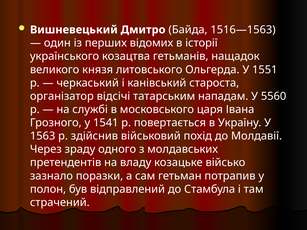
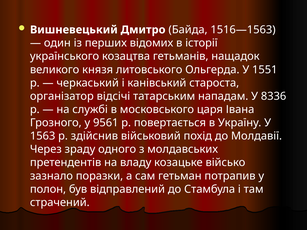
5560: 5560 -> 8336
1541: 1541 -> 9561
